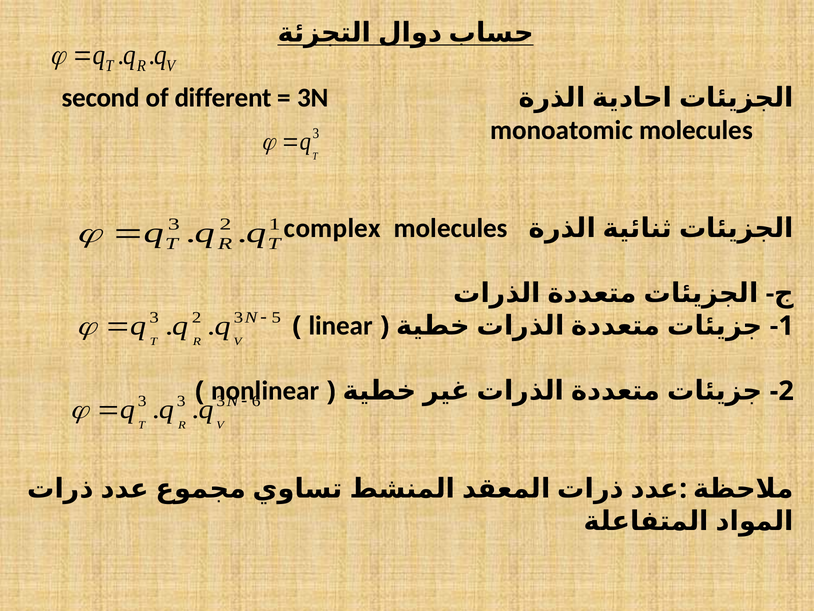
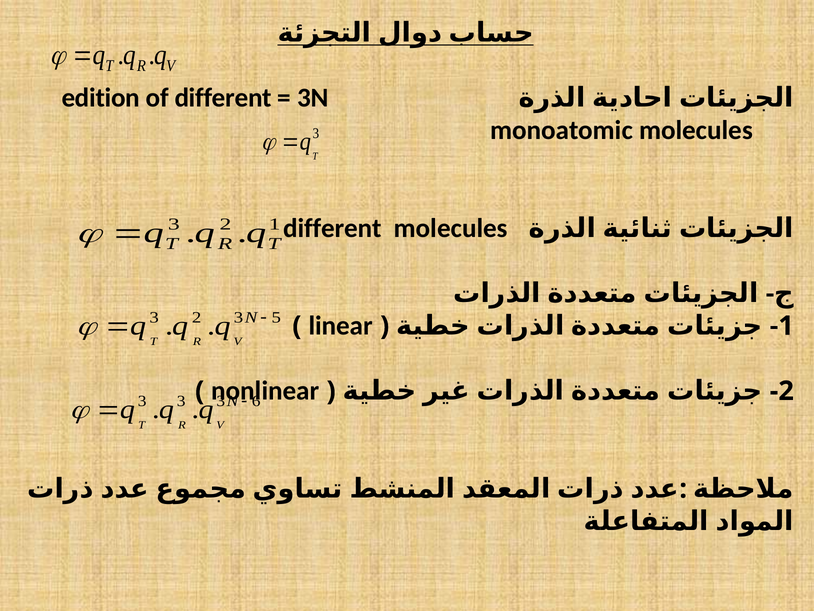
second: second -> edition
complex at (332, 228): complex -> different
